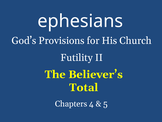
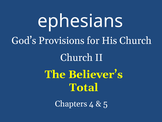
Futility at (77, 57): Futility -> Church
